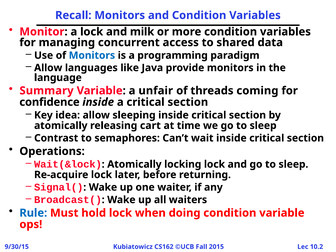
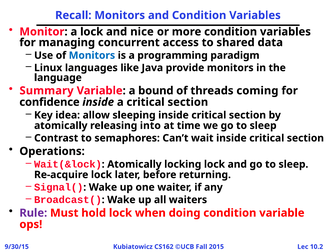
milk: milk -> nice
Allow at (48, 68): Allow -> Linux
unfair: unfair -> bound
cart: cart -> into
Rule colour: blue -> purple
